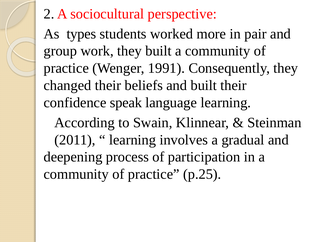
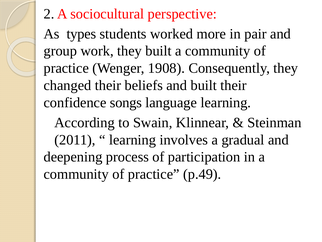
1991: 1991 -> 1908
speak: speak -> songs
p.25: p.25 -> p.49
